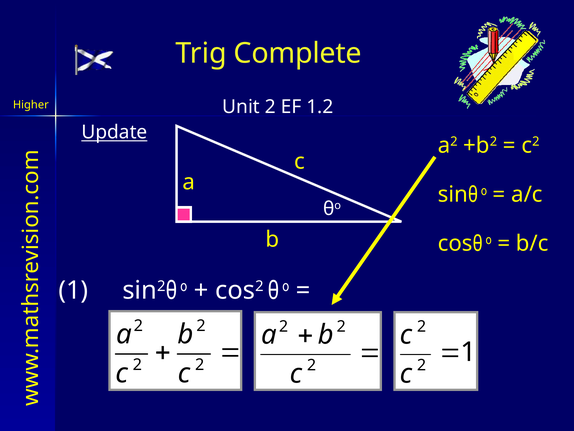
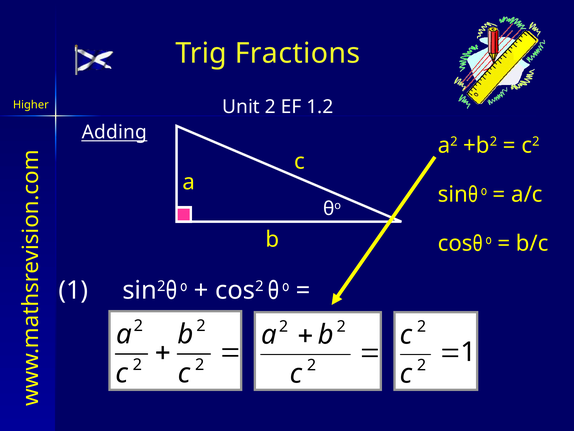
Complete: Complete -> Fractions
Update: Update -> Adding
